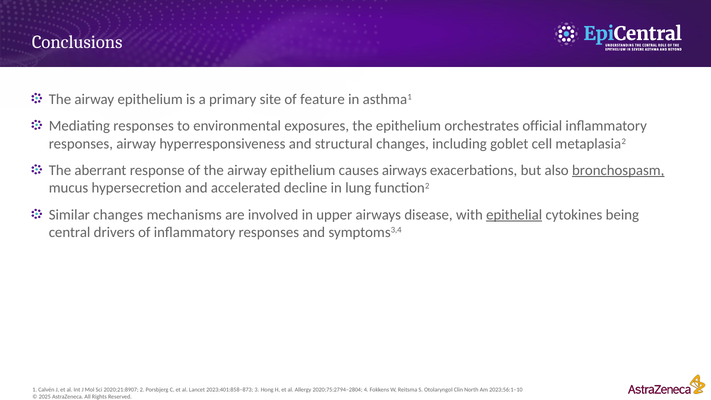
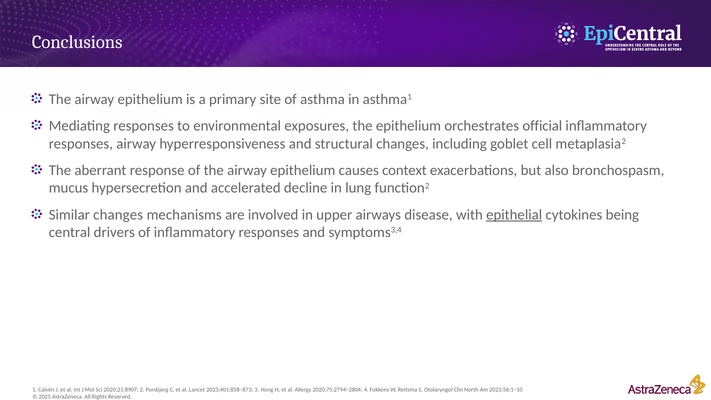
feature: feature -> asthma
causes airways: airways -> context
bronchospasm underline: present -> none
